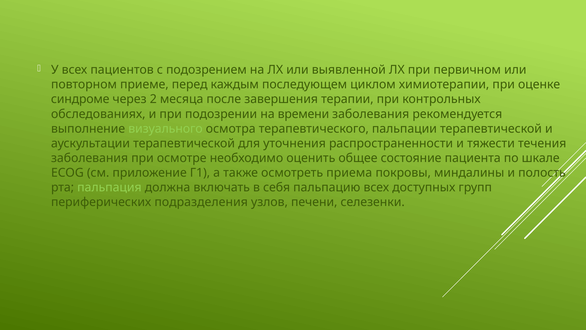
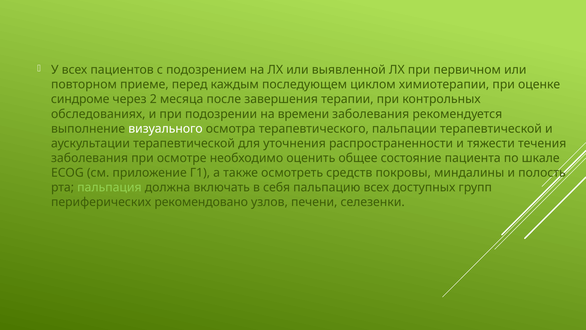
визуального colour: light green -> white
приема: приема -> средств
подразделения: подразделения -> рекомендовано
